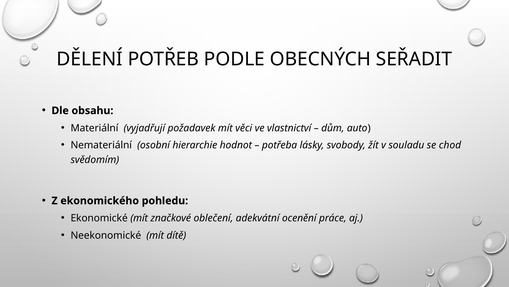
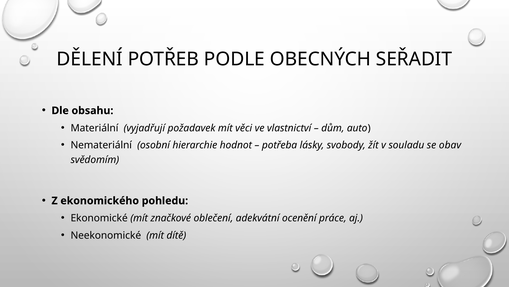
chod: chod -> obav
